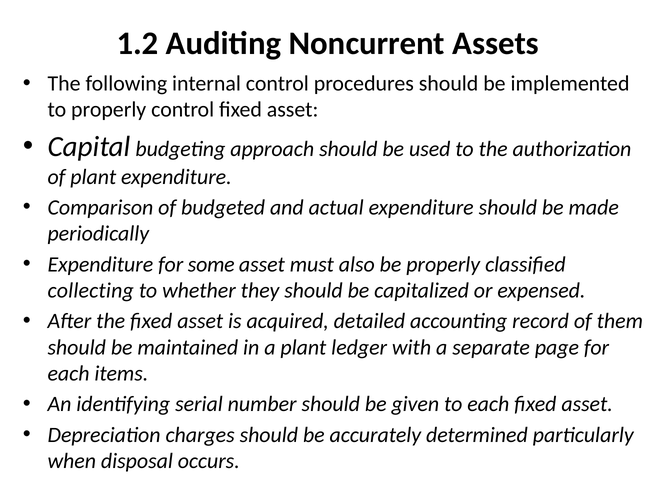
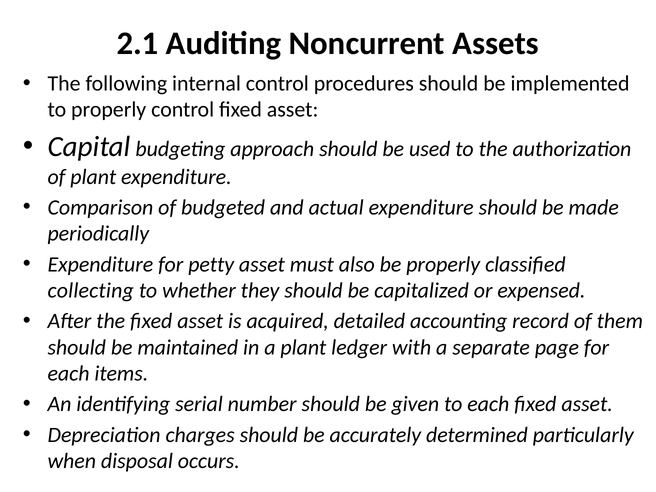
1.2: 1.2 -> 2.1
some: some -> petty
